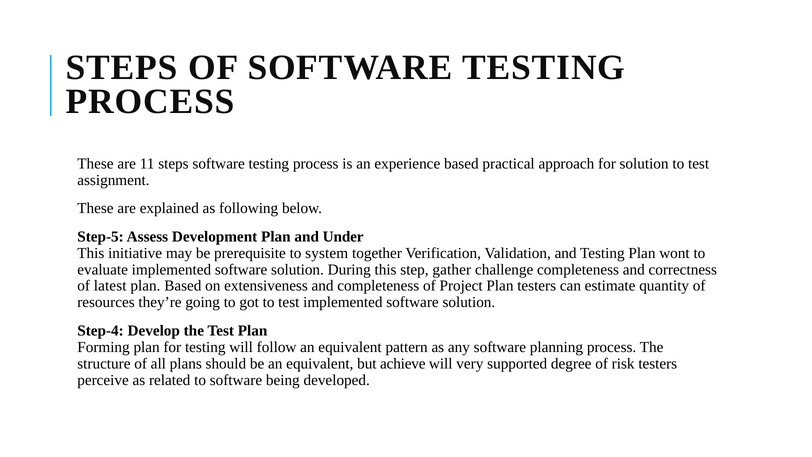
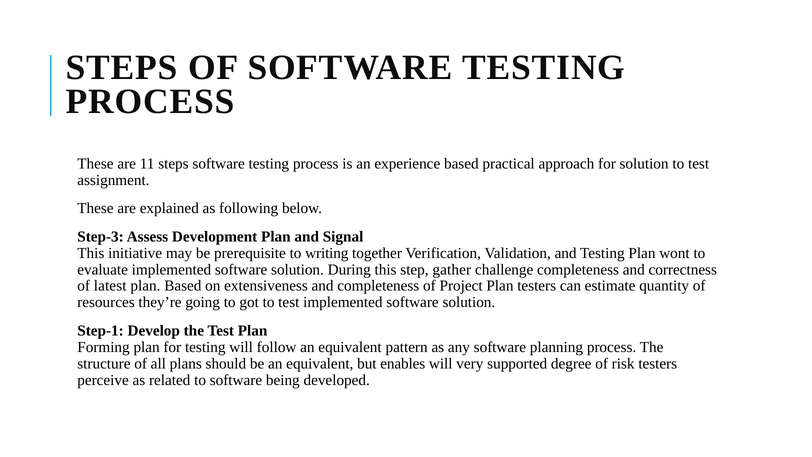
Step-5: Step-5 -> Step-3
Under: Under -> Signal
system: system -> writing
Step-4: Step-4 -> Step-1
achieve: achieve -> enables
